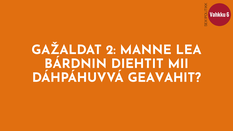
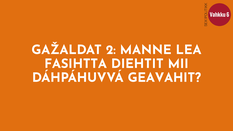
BÁRDNIN: BÁRDNIN -> FASIHTTA
